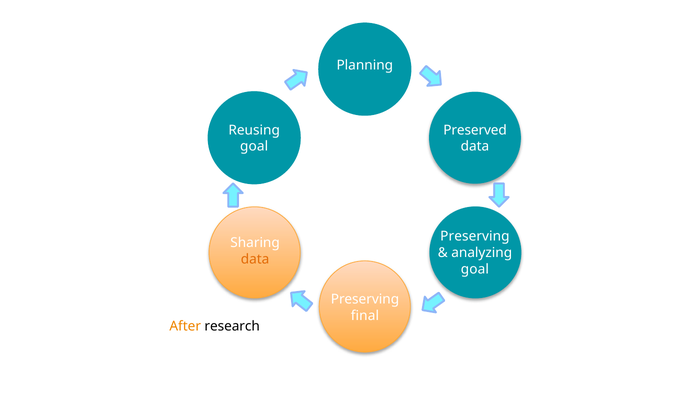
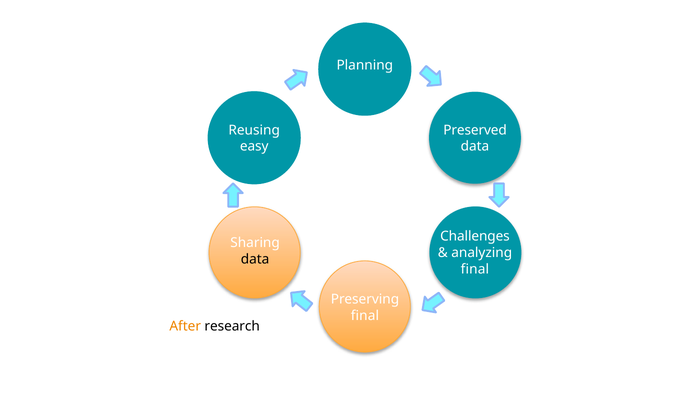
goal at (254, 146): goal -> easy
Preserving at (475, 236): Preserving -> Challenges
data at (255, 259) colour: orange -> black
goal at (475, 269): goal -> final
